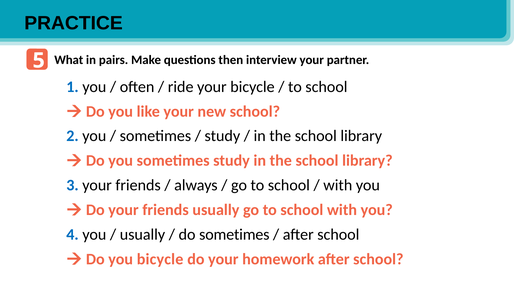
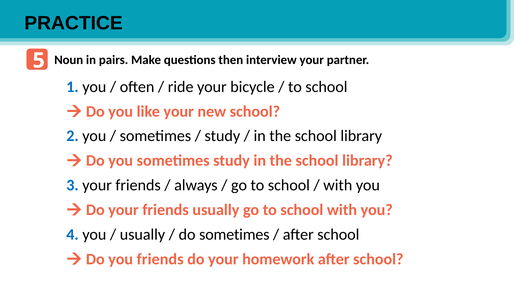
What: What -> Noun
you bicycle: bicycle -> friends
